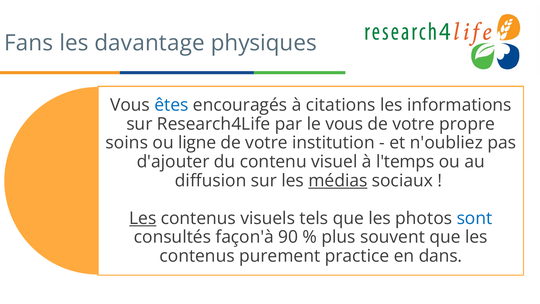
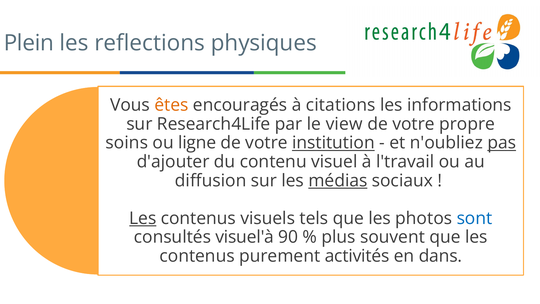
Fans: Fans -> Plein
davantage: davantage -> reflections
êtes colour: blue -> orange
le vous: vous -> view
institution underline: none -> present
pas underline: none -> present
l'temps: l'temps -> l'travail
façon'à: façon'à -> visuel'à
practice: practice -> activités
